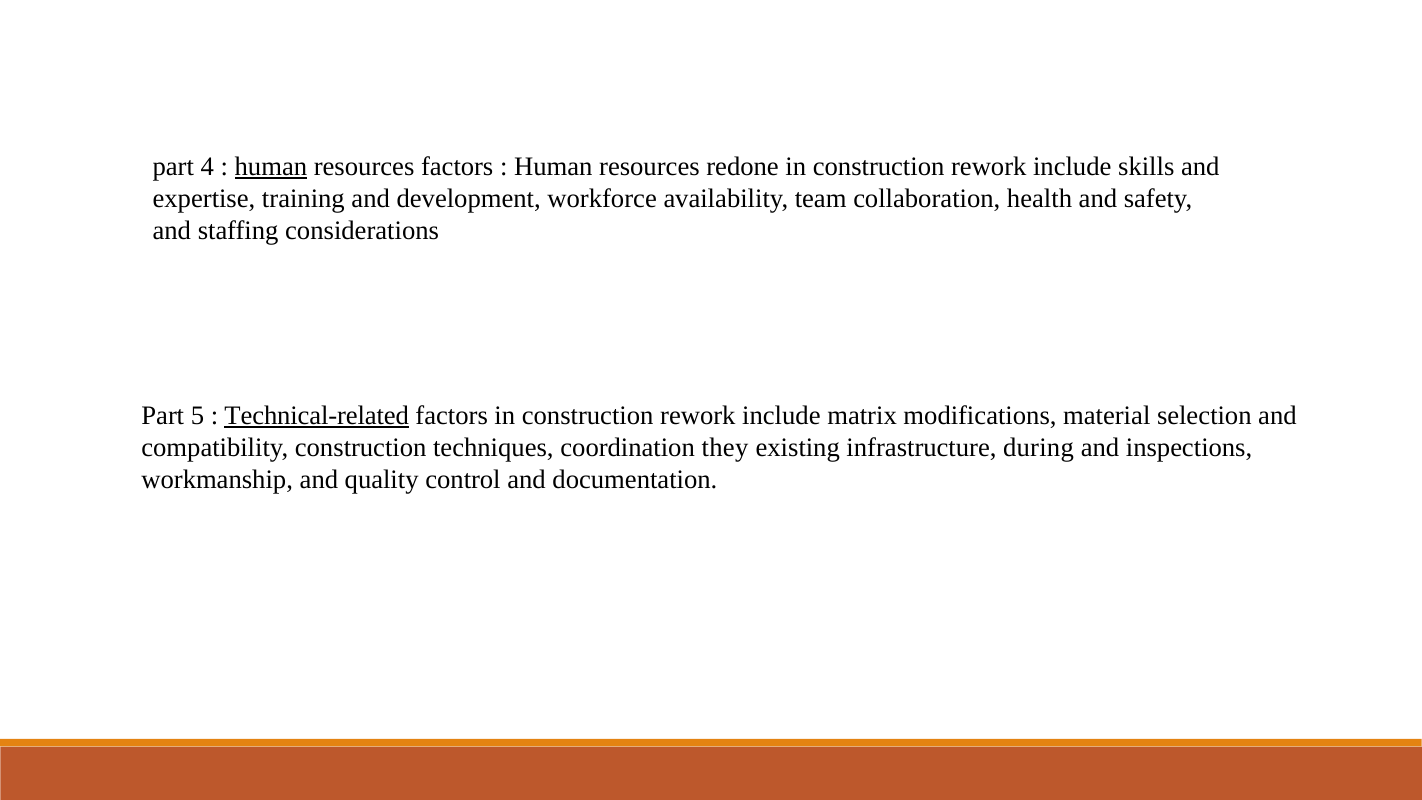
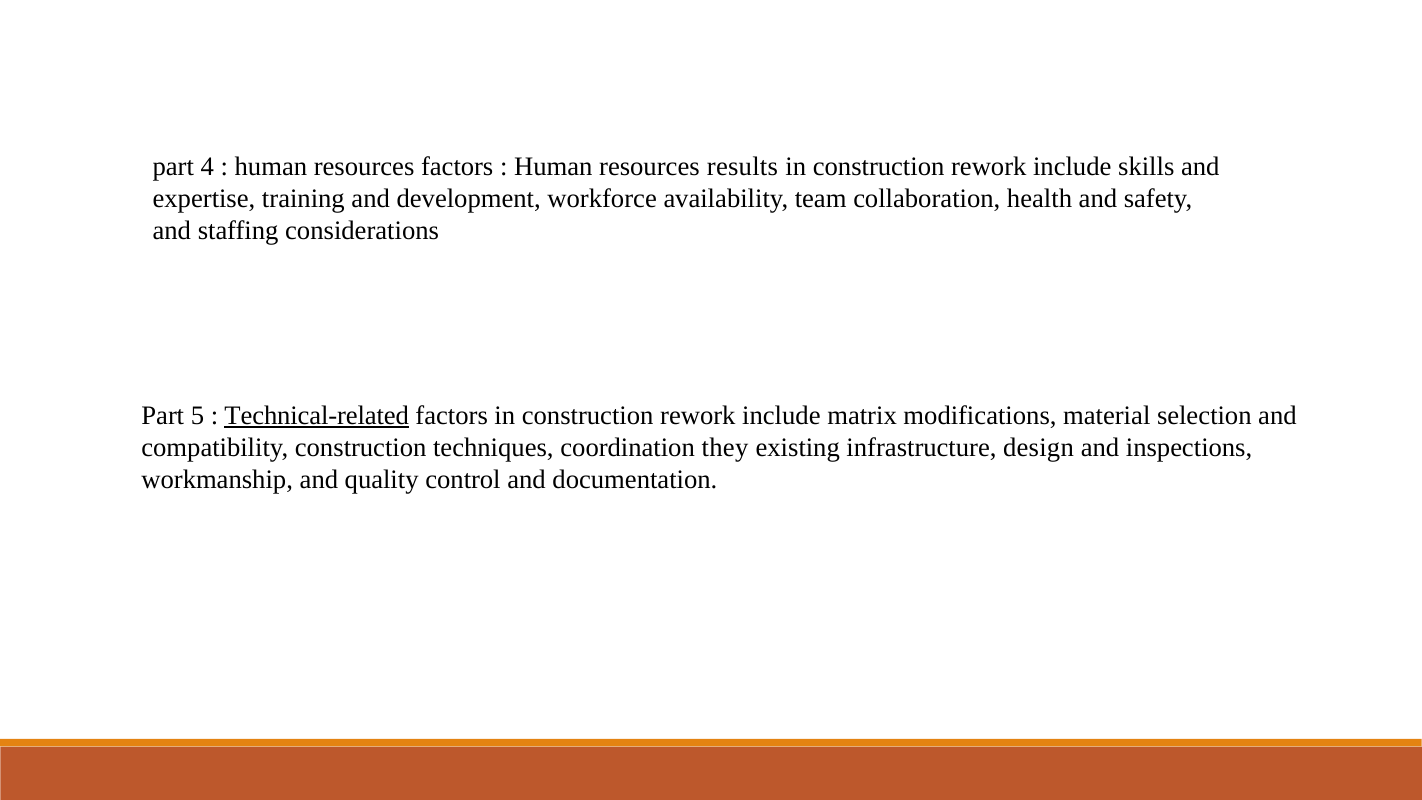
human at (271, 166) underline: present -> none
redone: redone -> results
during: during -> design
